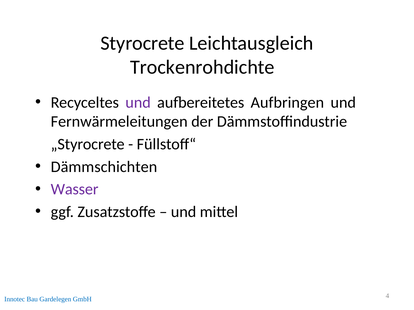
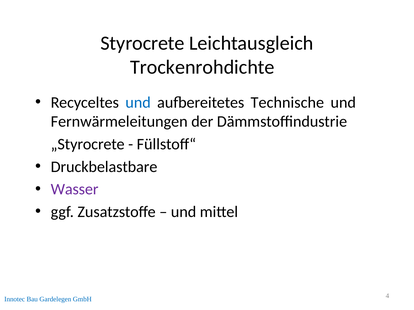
und at (138, 103) colour: purple -> blue
Aufbringen: Aufbringen -> Technische
Dämmschichten: Dämmschichten -> Druckbelastbare
